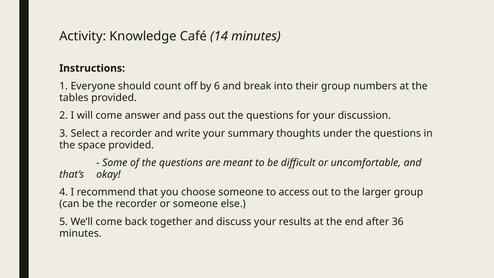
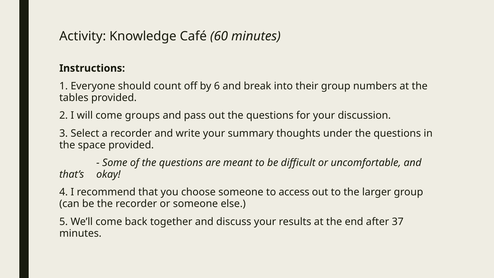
14: 14 -> 60
answer: answer -> groups
36: 36 -> 37
